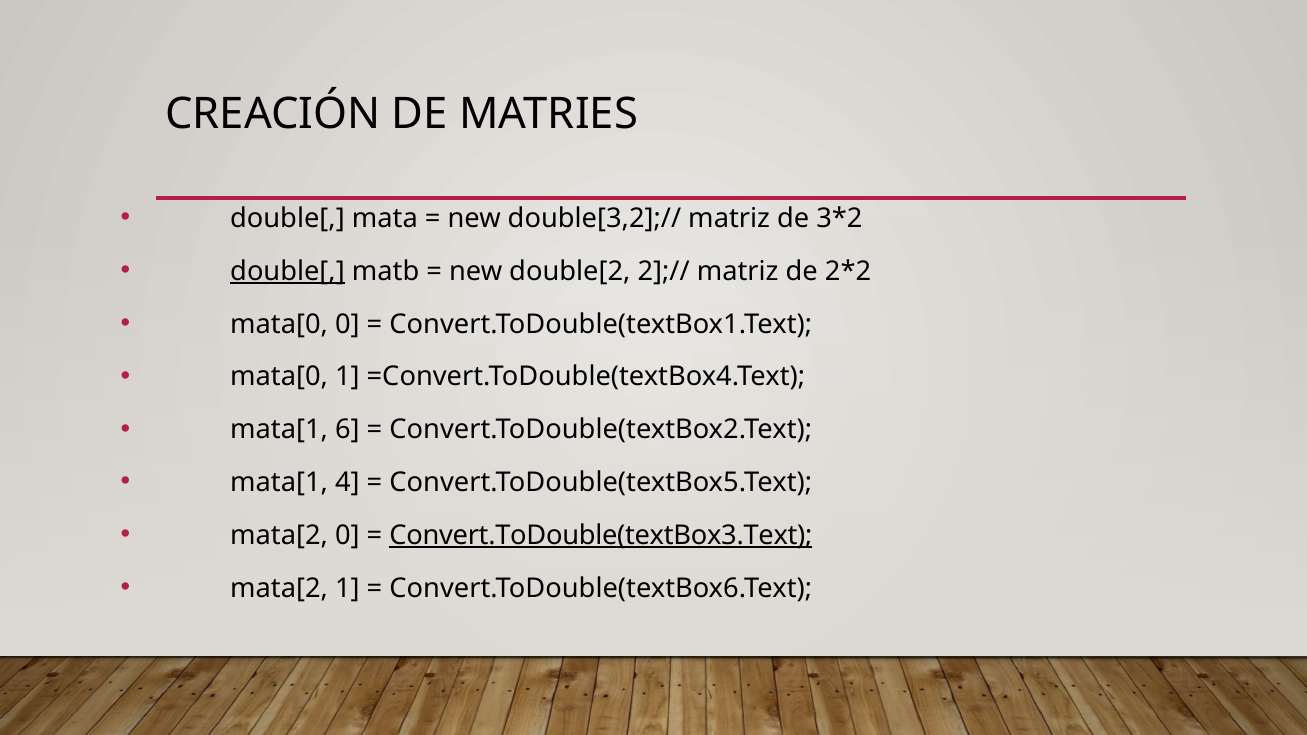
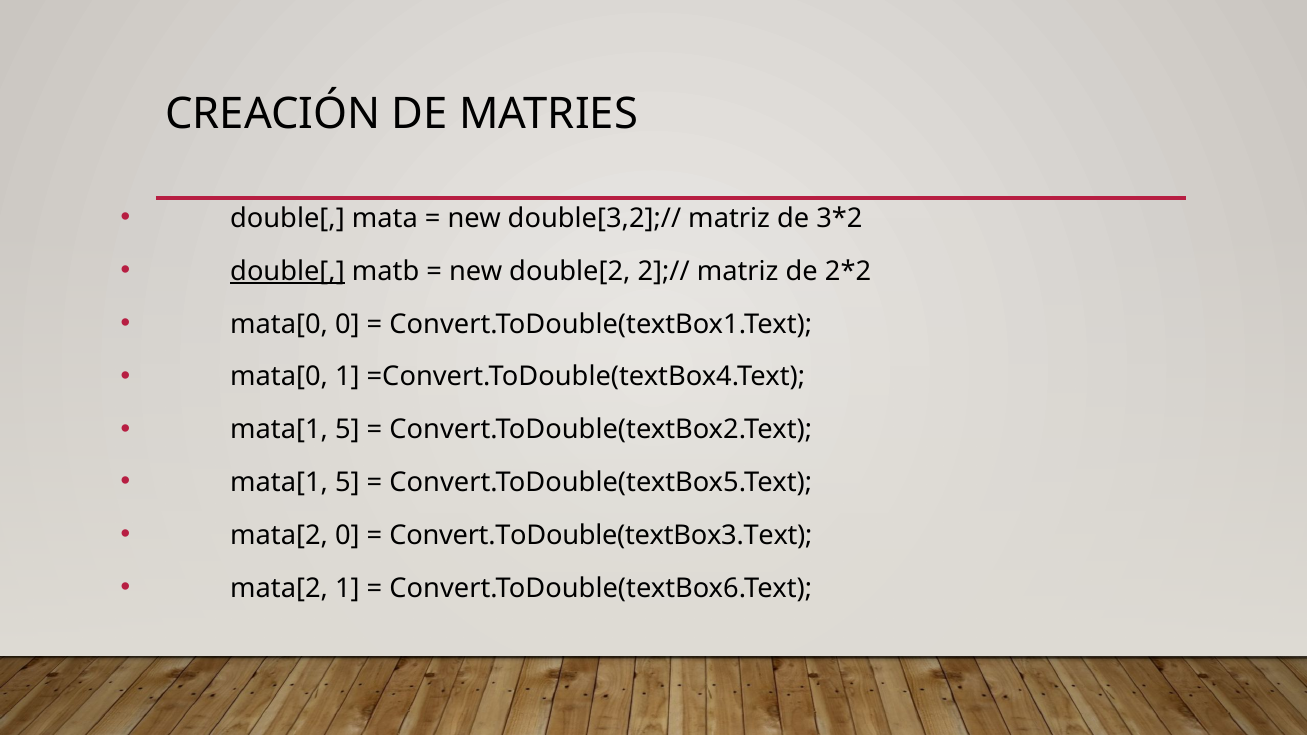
6 at (347, 430): 6 -> 5
4 at (347, 483): 4 -> 5
Convert.ToDouble(textBox3.Text underline: present -> none
